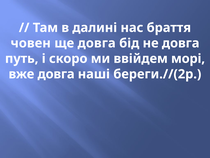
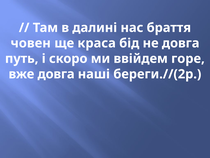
ще довга: довга -> краса
морі: морі -> горе
